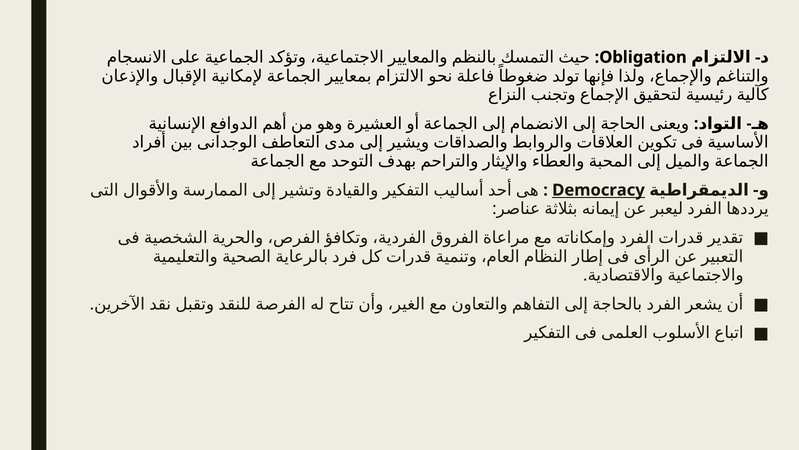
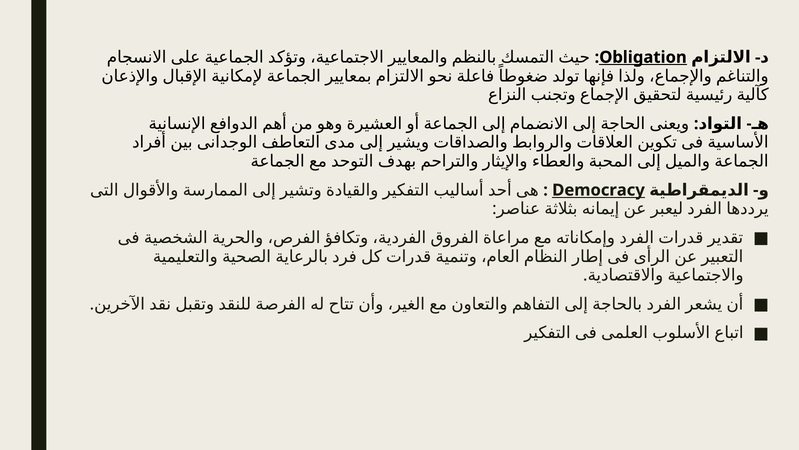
Obligation underline: none -> present
